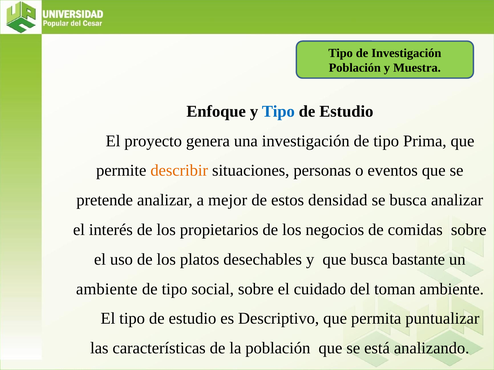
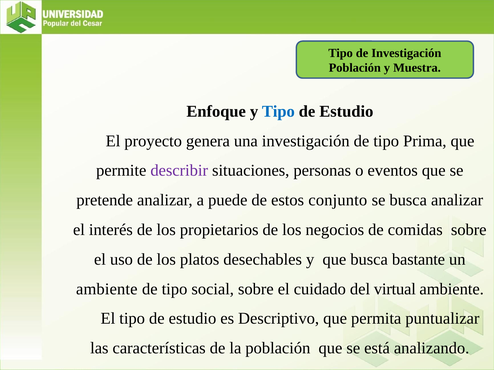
describir colour: orange -> purple
mejor: mejor -> puede
densidad: densidad -> conjunto
toman: toman -> virtual
